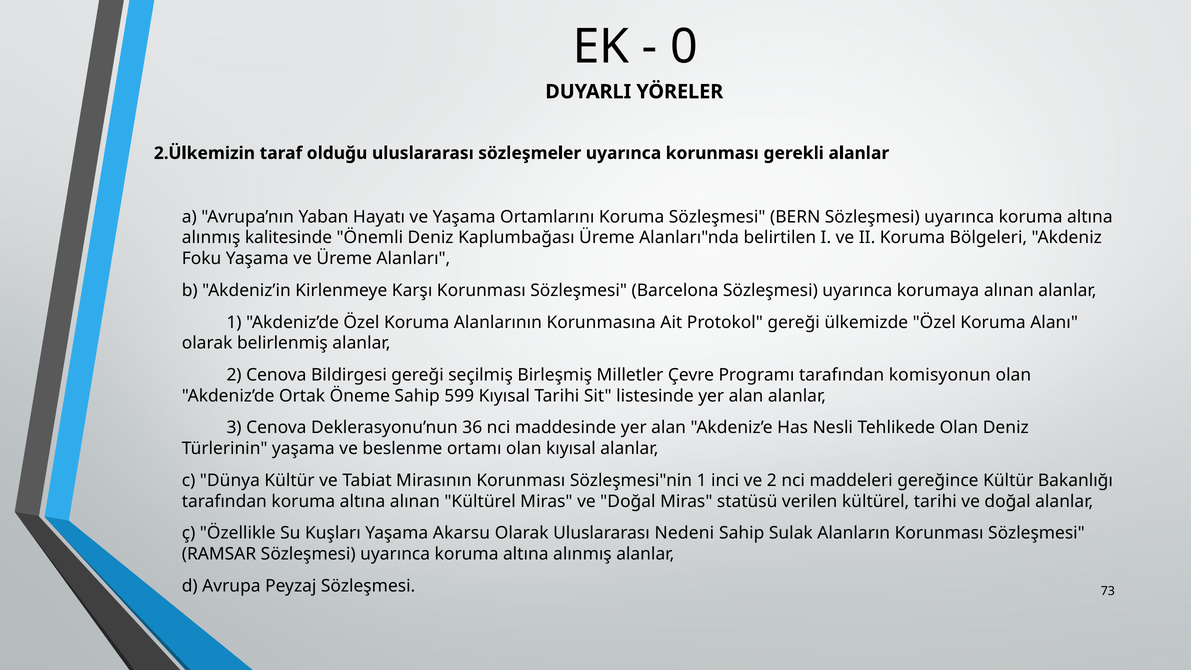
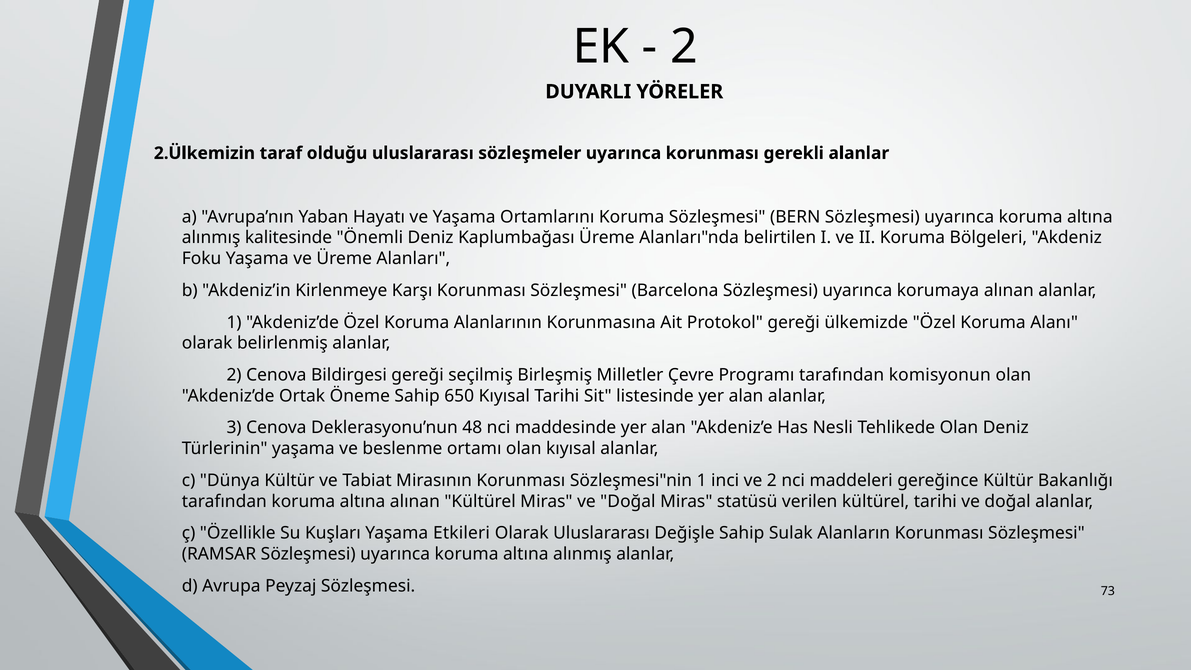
0 at (684, 47): 0 -> 2
599: 599 -> 650
36: 36 -> 48
Akarsu: Akarsu -> Etkileri
Nedeni: Nedeni -> Değişle
